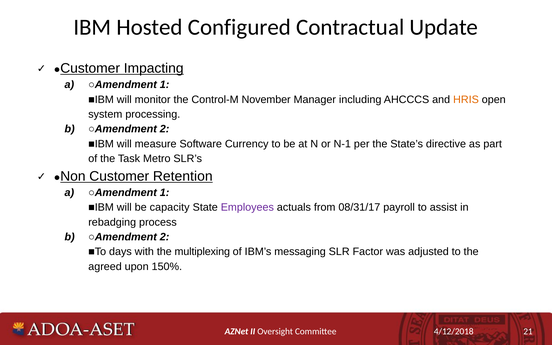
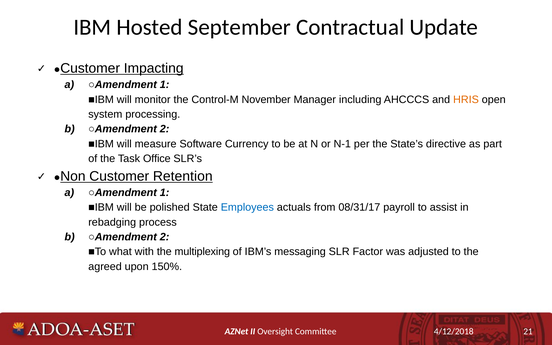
Configured: Configured -> September
Metro: Metro -> Office
capacity: capacity -> polished
Employees colour: purple -> blue
days: days -> what
